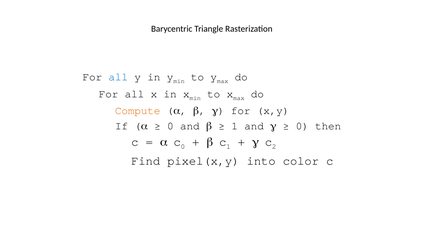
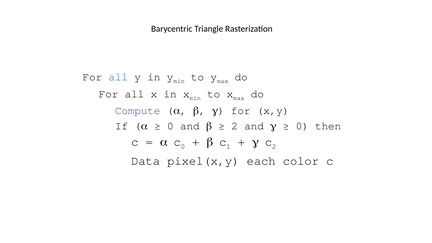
Compute colour: orange -> purple
1 at (235, 126): 1 -> 2
Find: Find -> Data
into: into -> each
